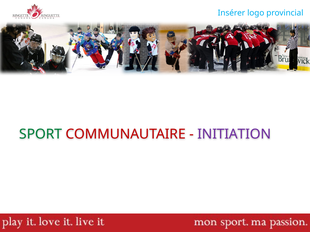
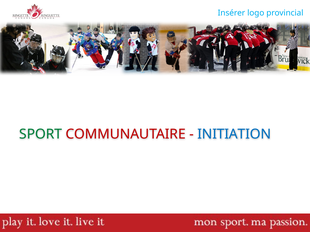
INITIATION colour: purple -> blue
